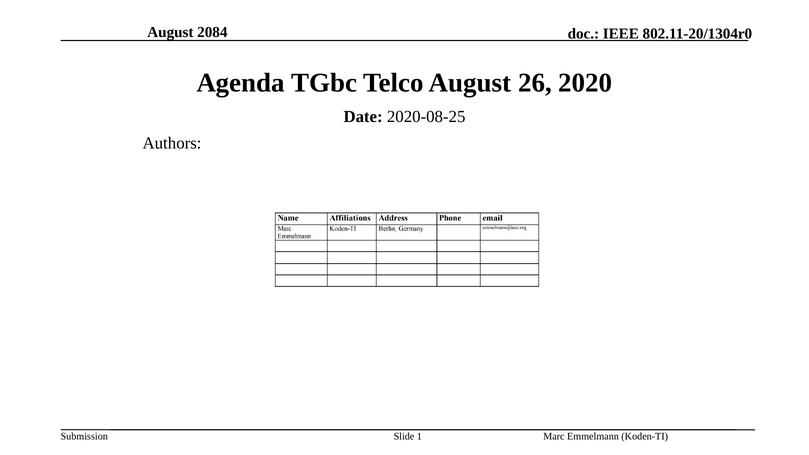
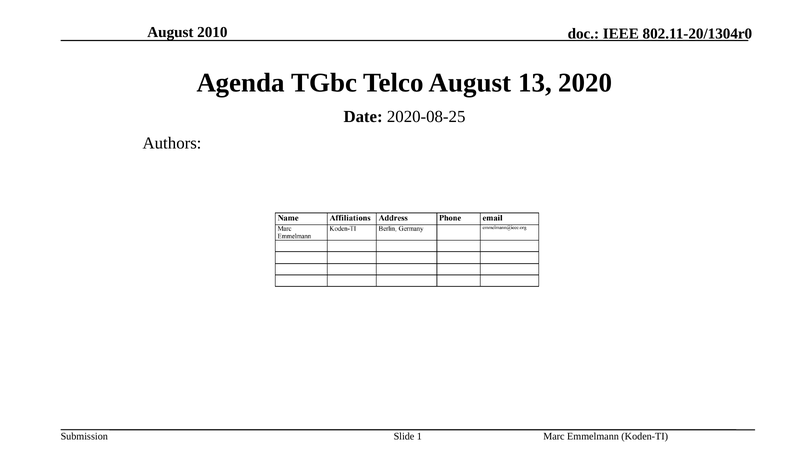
2084: 2084 -> 2010
26: 26 -> 13
